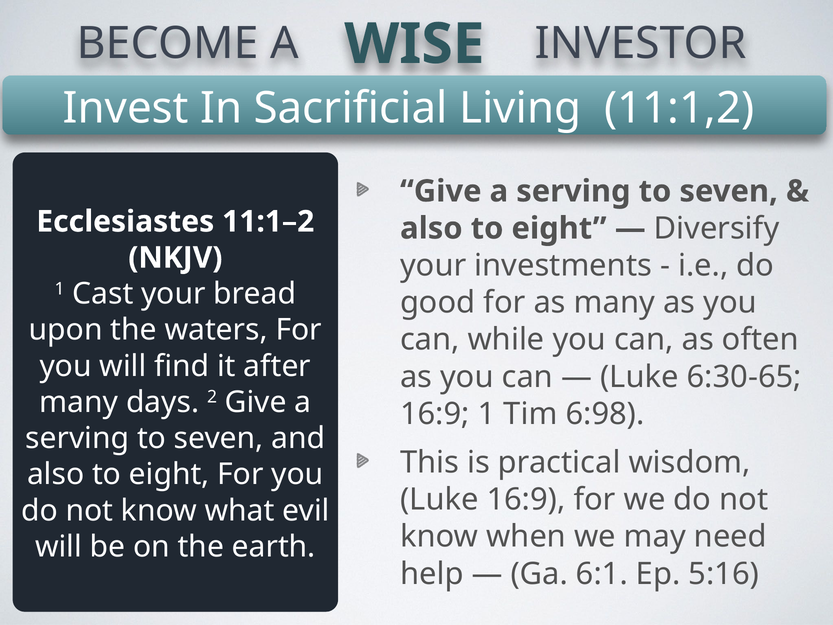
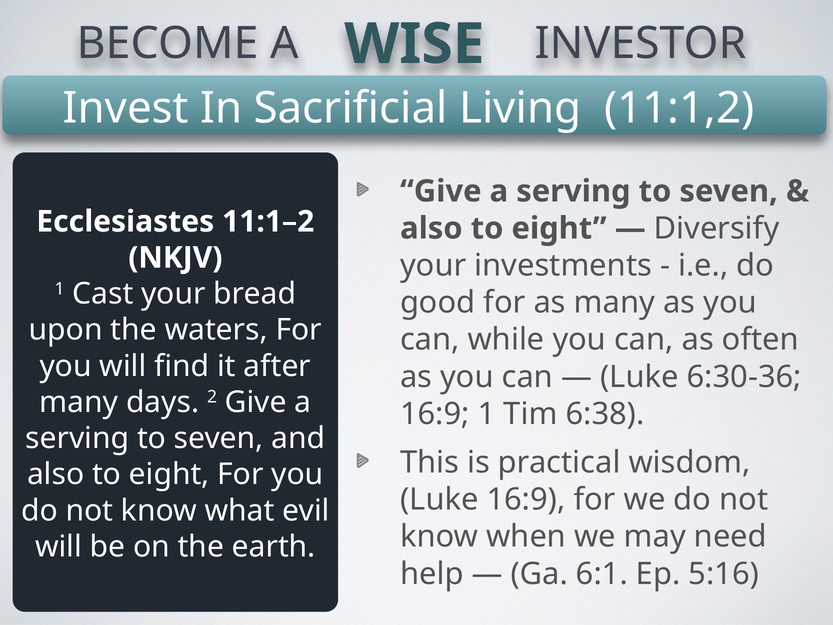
6:30-65: 6:30-65 -> 6:30-36
6:98: 6:98 -> 6:38
